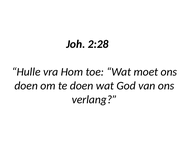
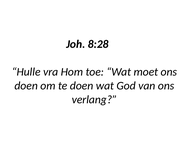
2:28: 2:28 -> 8:28
